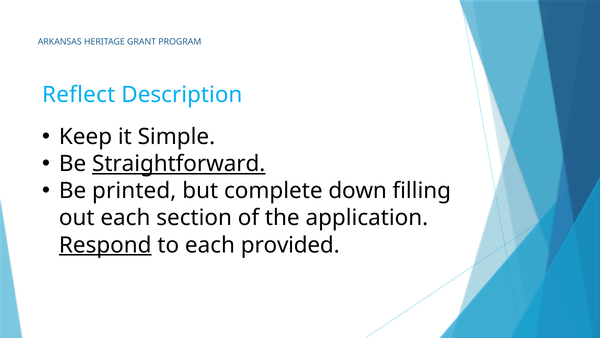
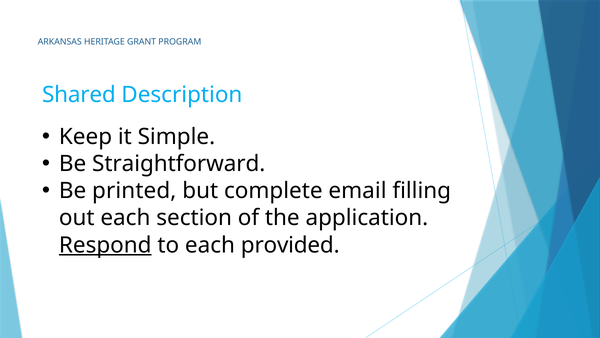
Reflect: Reflect -> Shared
Straightforward underline: present -> none
down: down -> email
